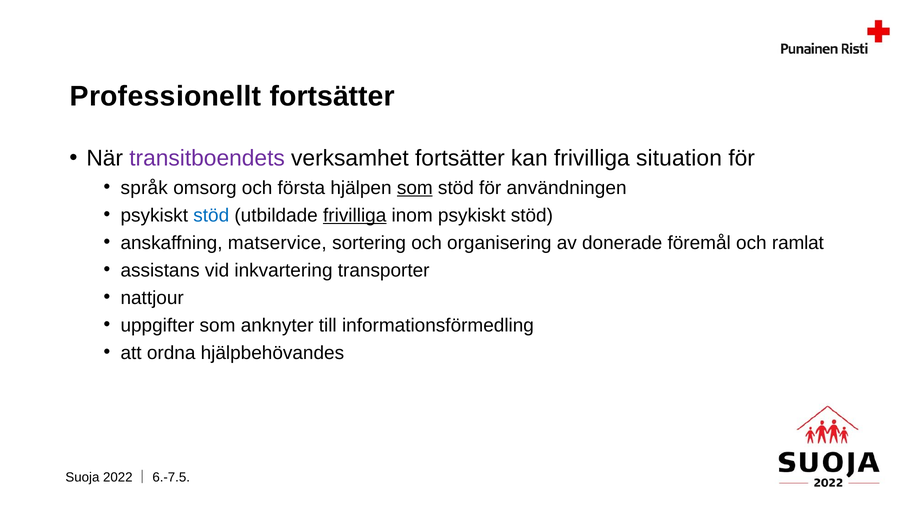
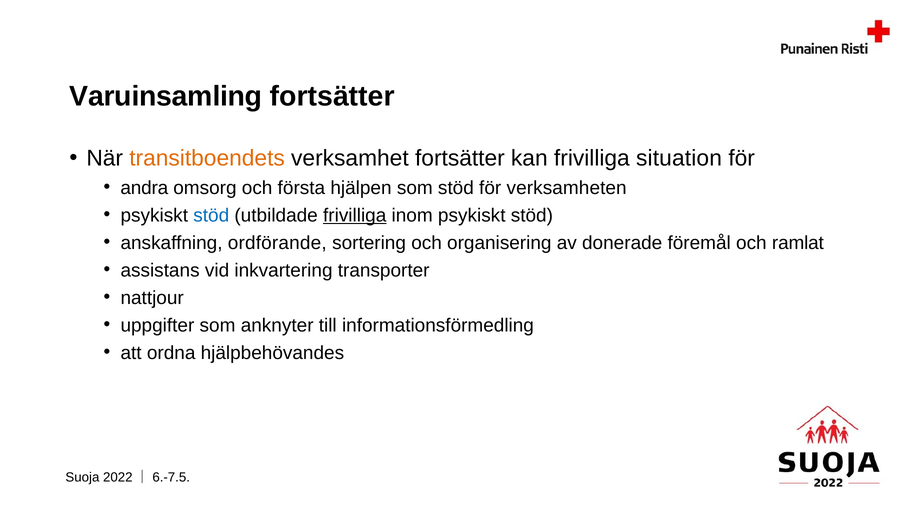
Professionellt: Professionellt -> Varuinsamling
transitboendets colour: purple -> orange
språk: språk -> andra
som at (415, 188) underline: present -> none
användningen: användningen -> verksamheten
matservice: matservice -> ordförande
